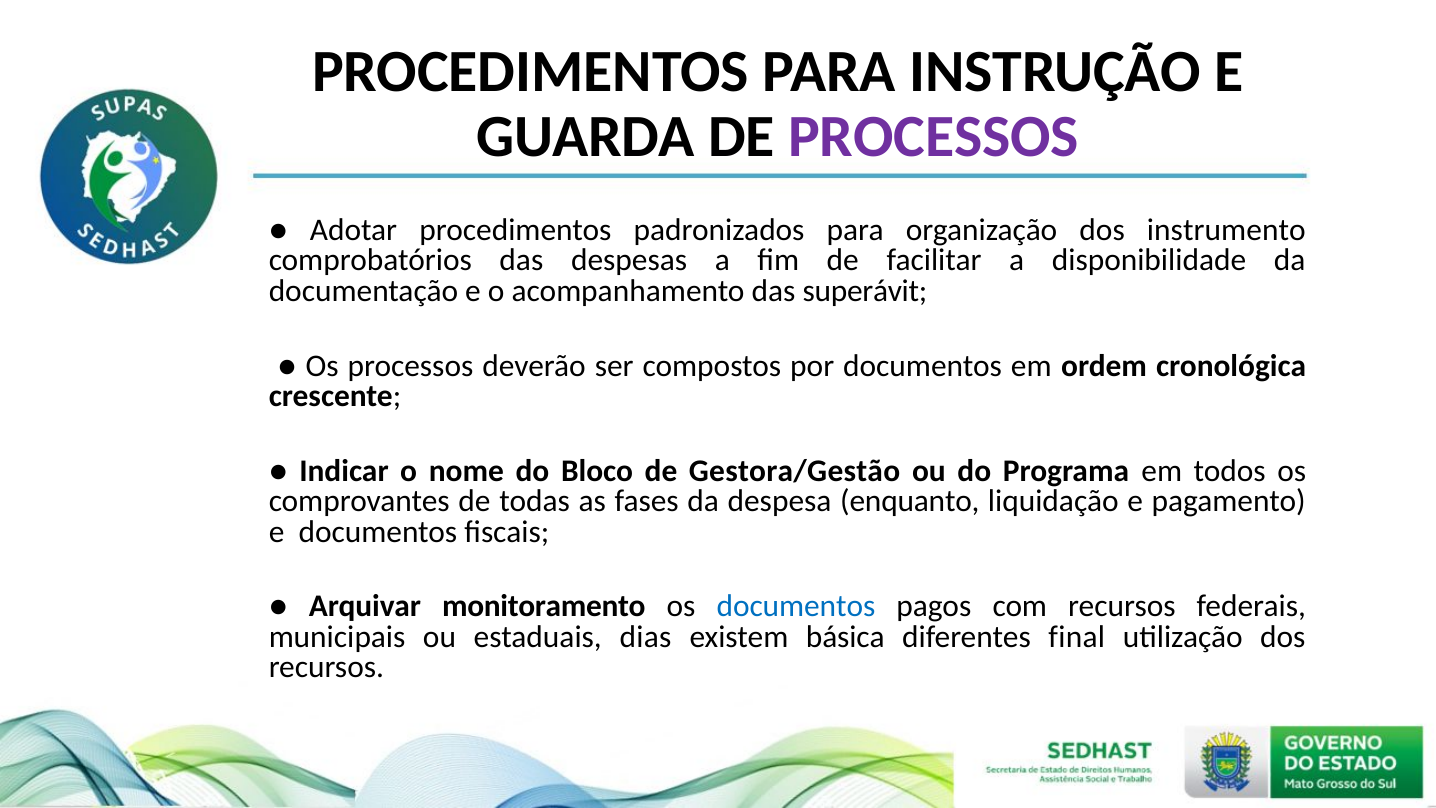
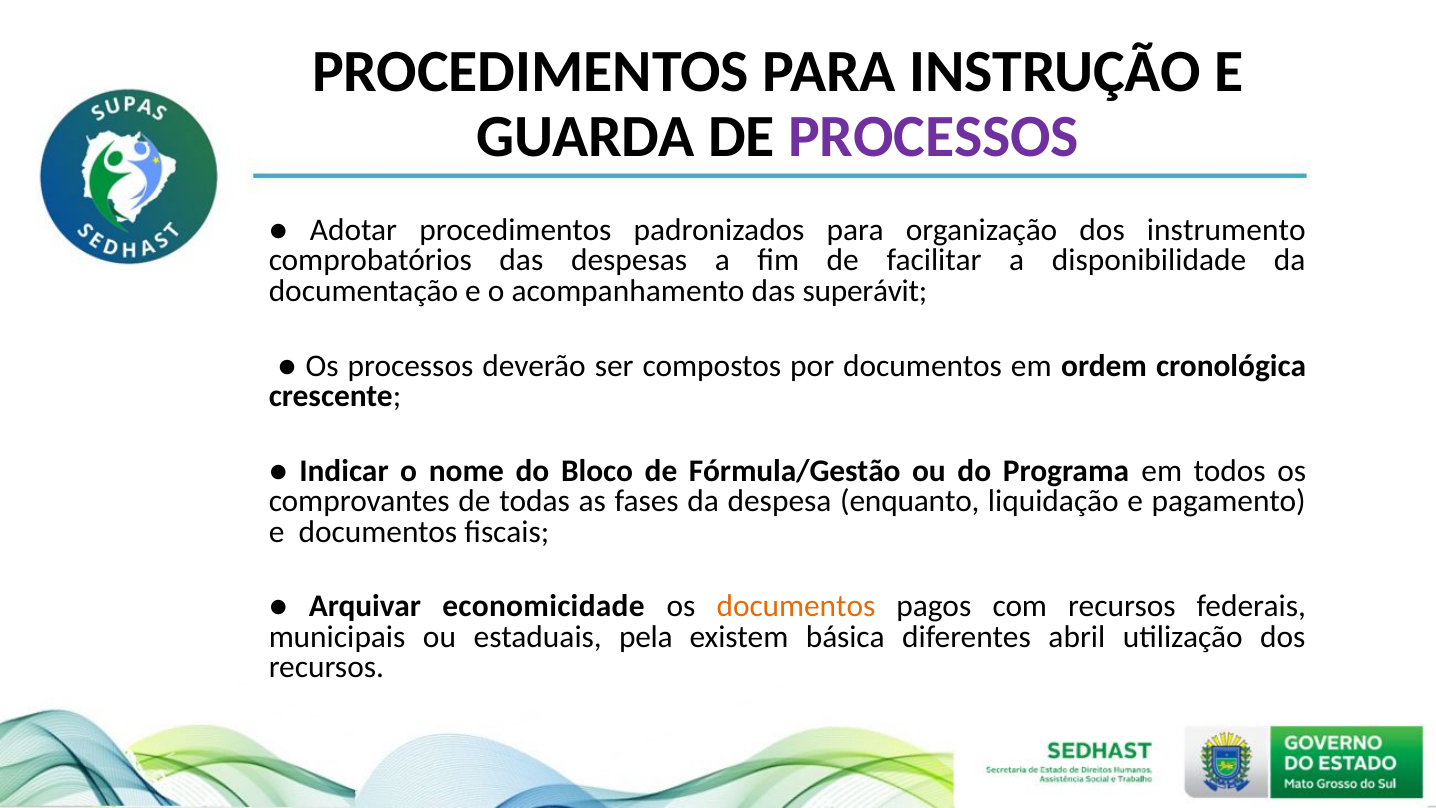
Gestora/Gestão: Gestora/Gestão -> Fórmula/Gestão
monitoramento: monitoramento -> economicidade
documentos at (796, 606) colour: blue -> orange
dias: dias -> pela
final: final -> abril
